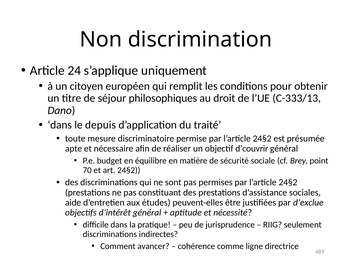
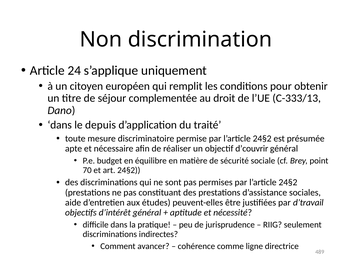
philosophiques: philosophiques -> complementée
d’exclue: d’exclue -> d’travail
